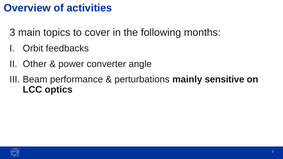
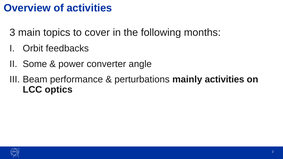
Other: Other -> Some
mainly sensitive: sensitive -> activities
